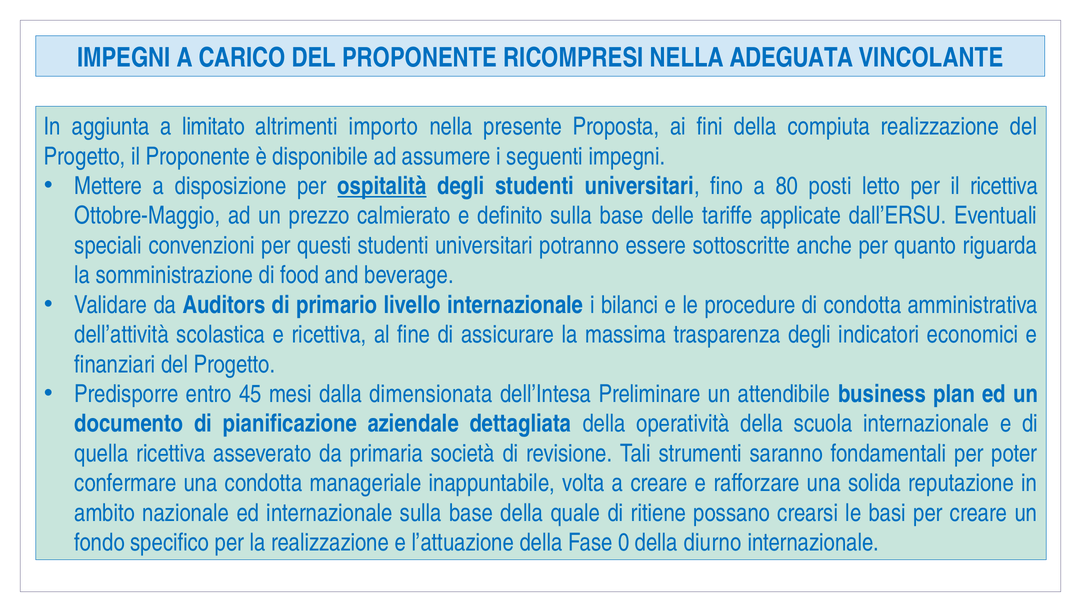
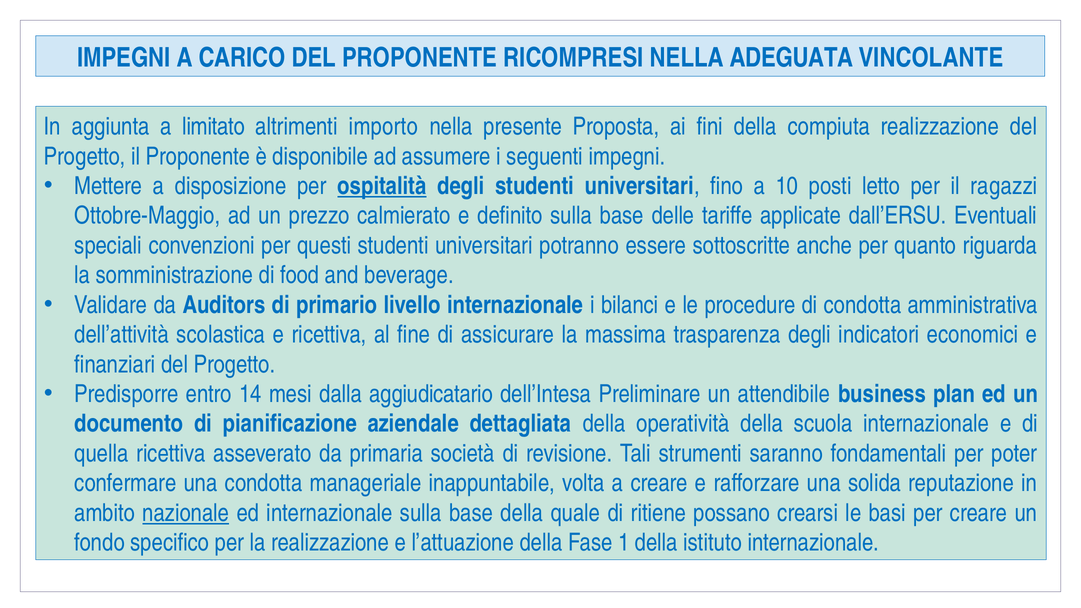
80: 80 -> 10
il ricettiva: ricettiva -> ragazzi
45: 45 -> 14
dimensionata: dimensionata -> aggiudicatario
nazionale underline: none -> present
0: 0 -> 1
diurno: diurno -> istituto
